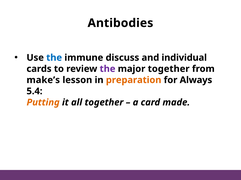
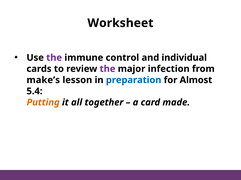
Antibodies: Antibodies -> Worksheet
the at (54, 58) colour: blue -> purple
discuss: discuss -> control
major together: together -> infection
preparation colour: orange -> blue
Always: Always -> Almost
